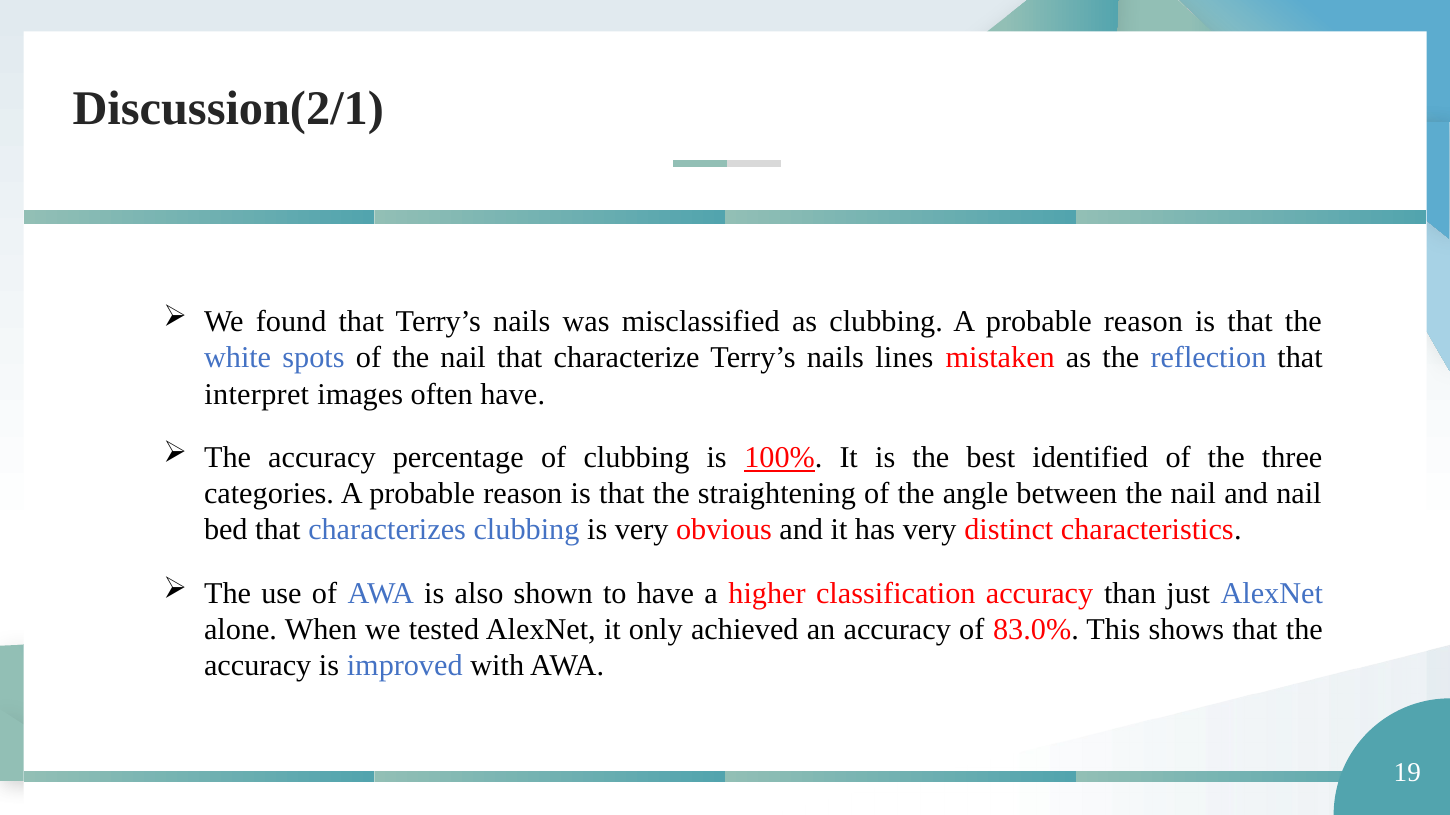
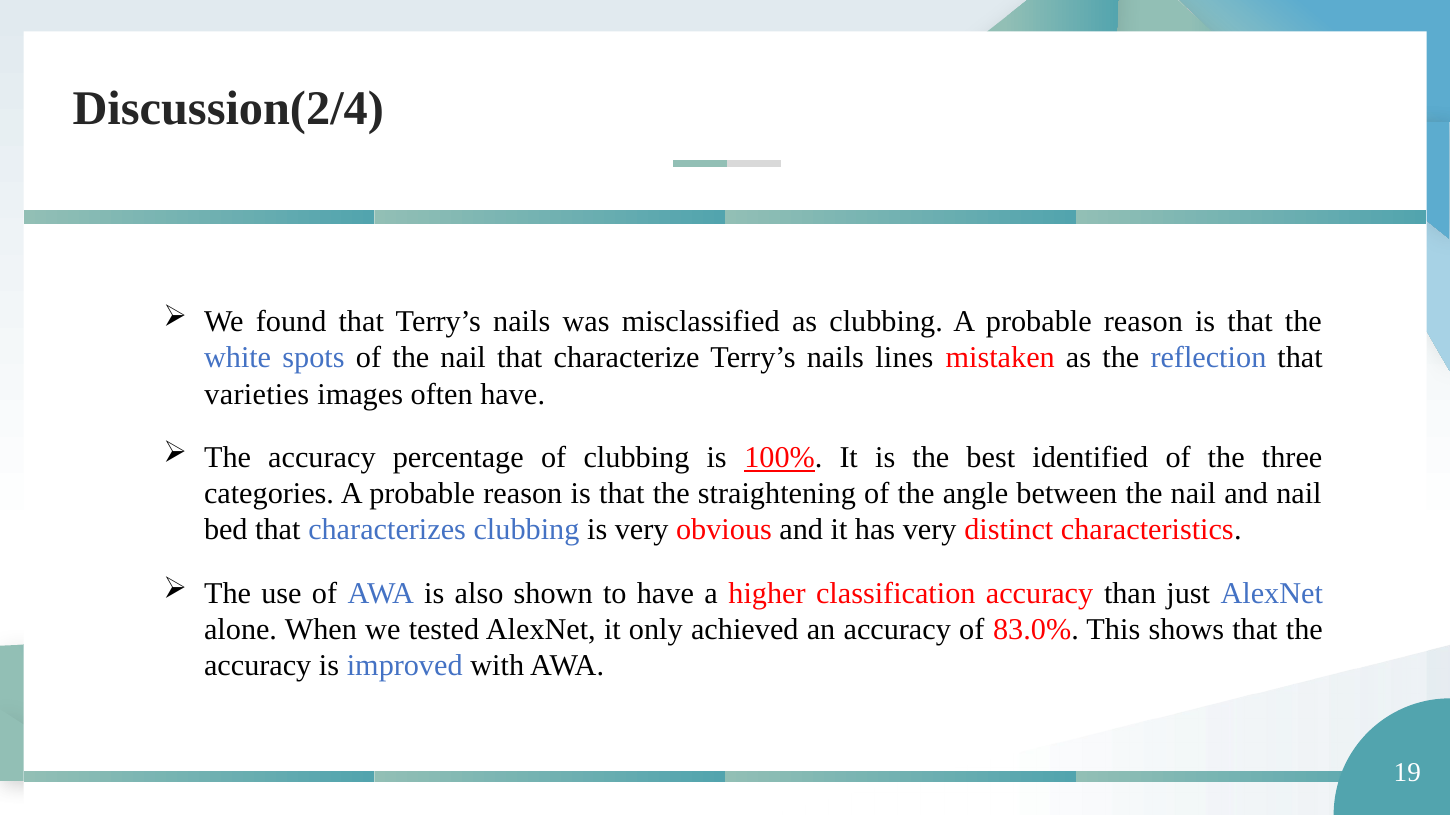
Discussion(2/1: Discussion(2/1 -> Discussion(2/4
interpret: interpret -> varieties
